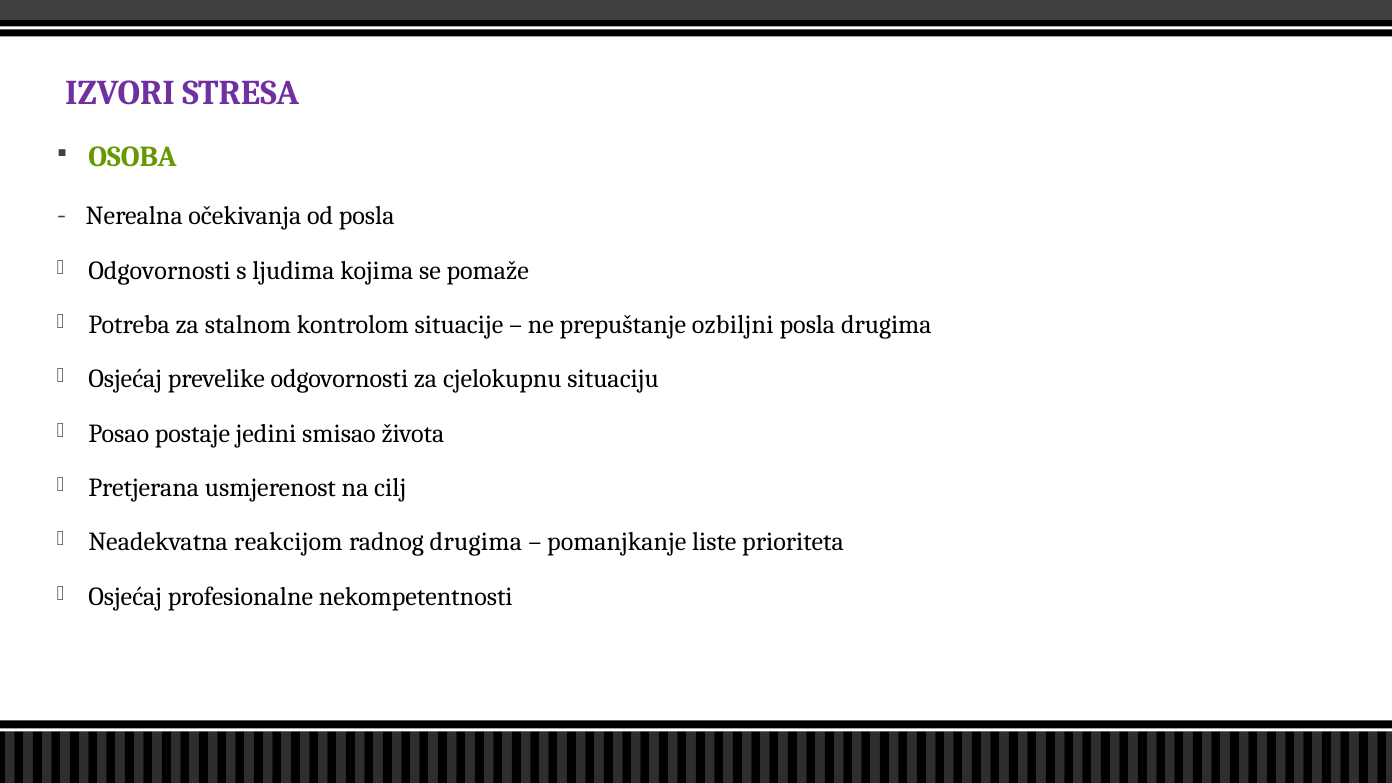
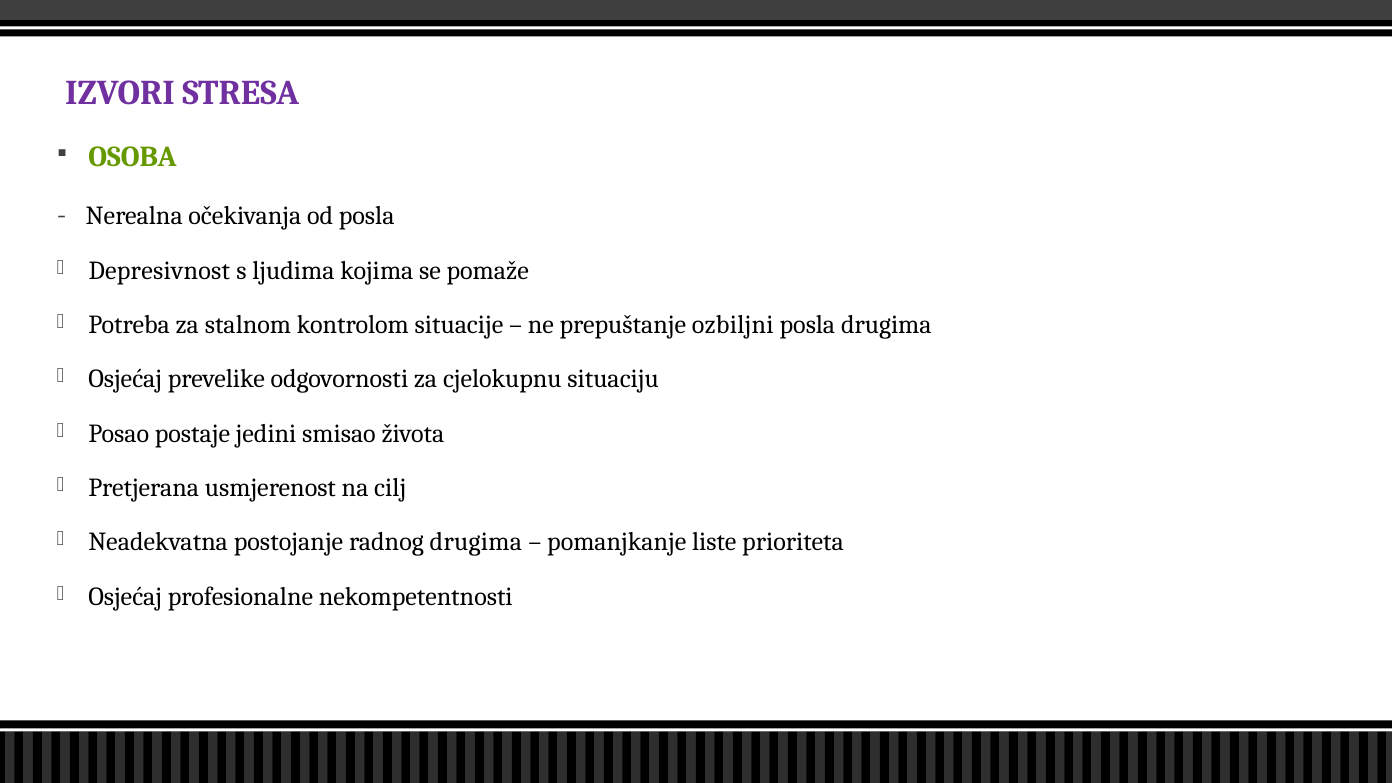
Odgovornosti at (159, 271): Odgovornosti -> Depresivnost
reakcijom: reakcijom -> postojanje
